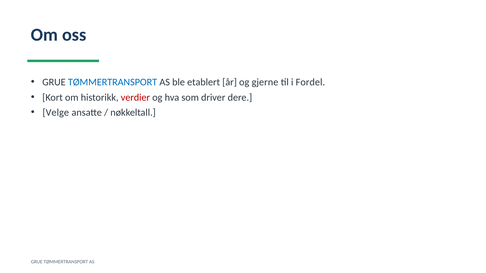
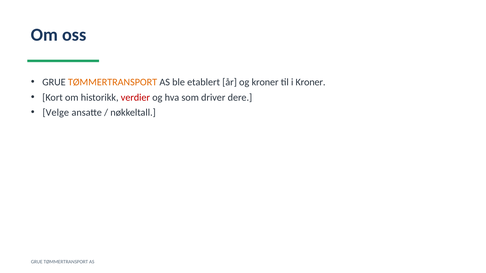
TØMMERTRANSPORT at (113, 82) colour: blue -> orange
og gjerne: gjerne -> kroner
i Fordel: Fordel -> Kroner
